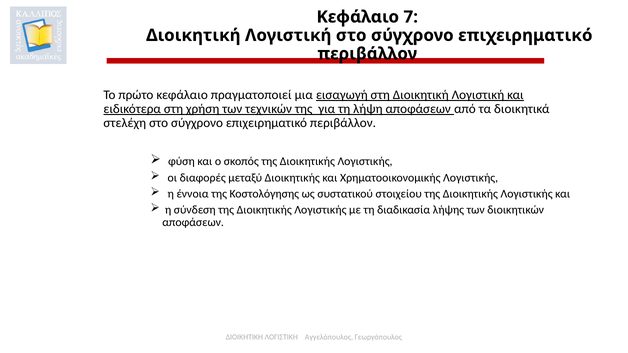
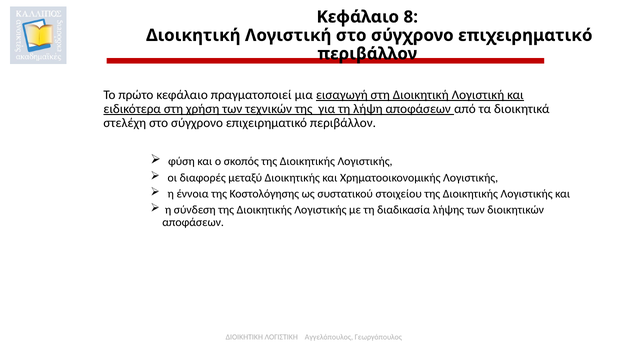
7: 7 -> 8
